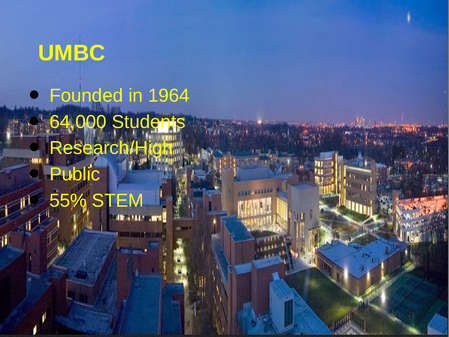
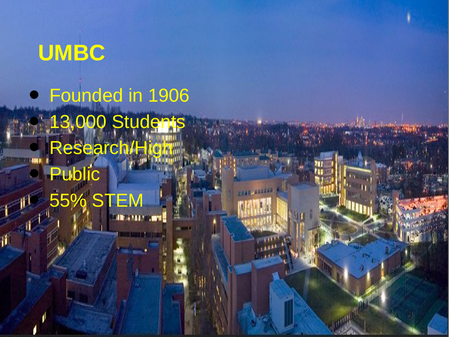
1964: 1964 -> 1906
64,000: 64,000 -> 13,000
